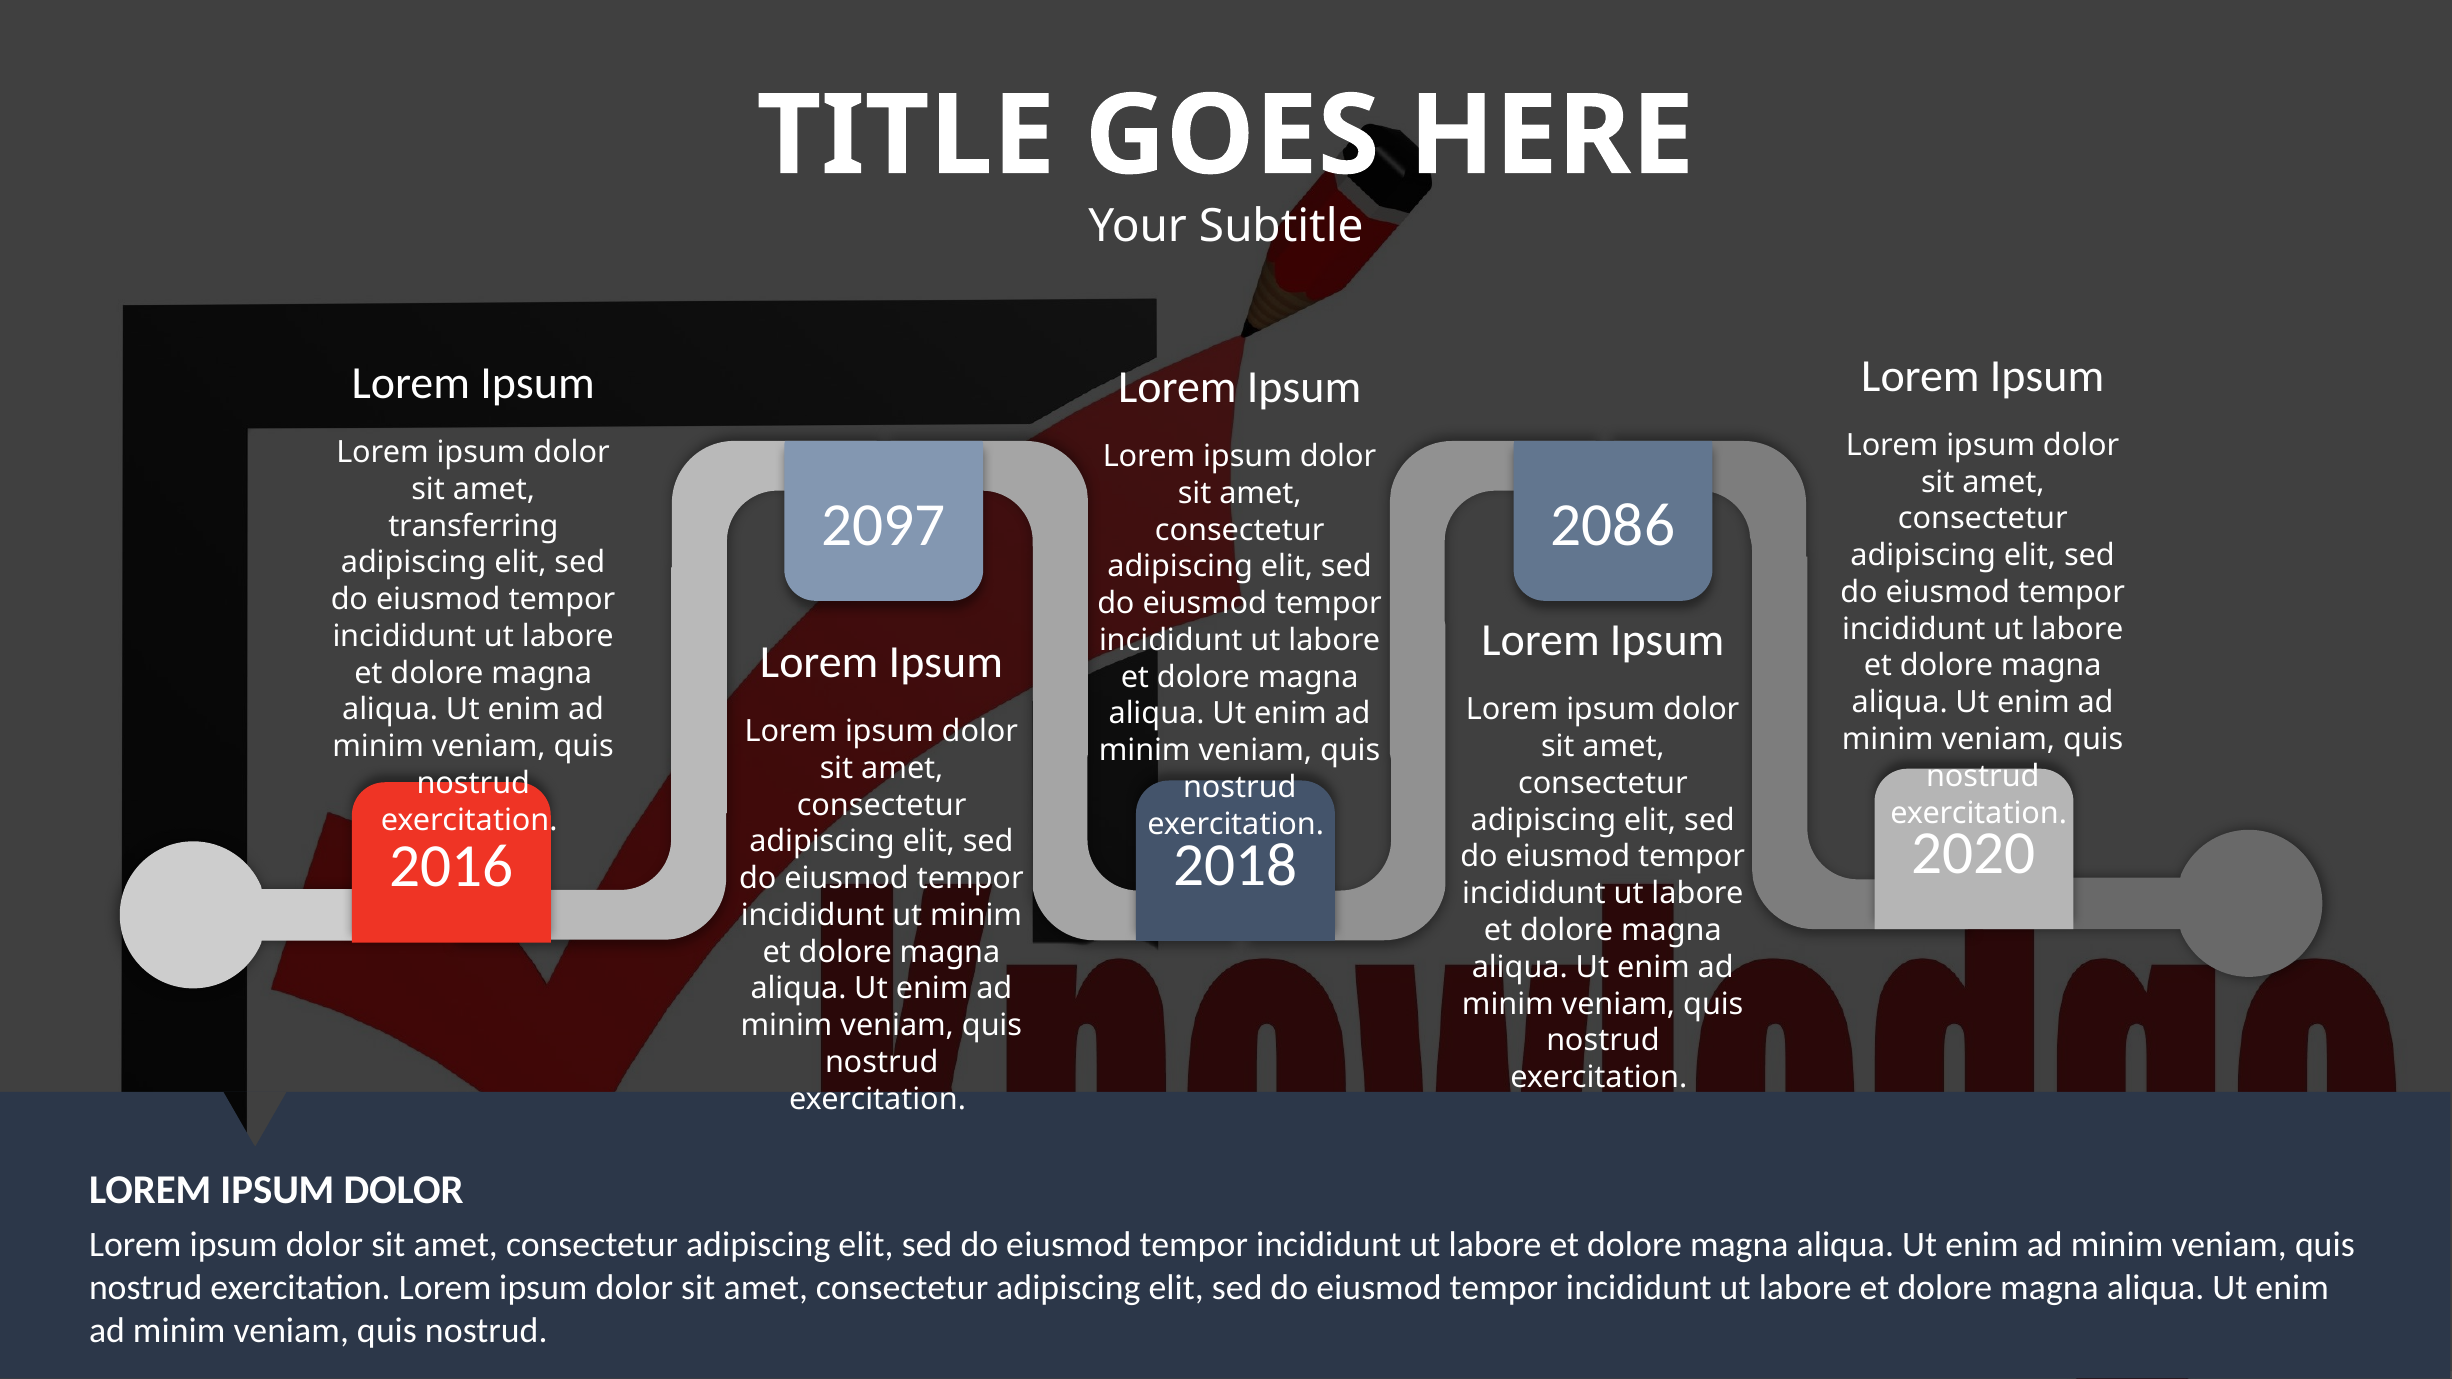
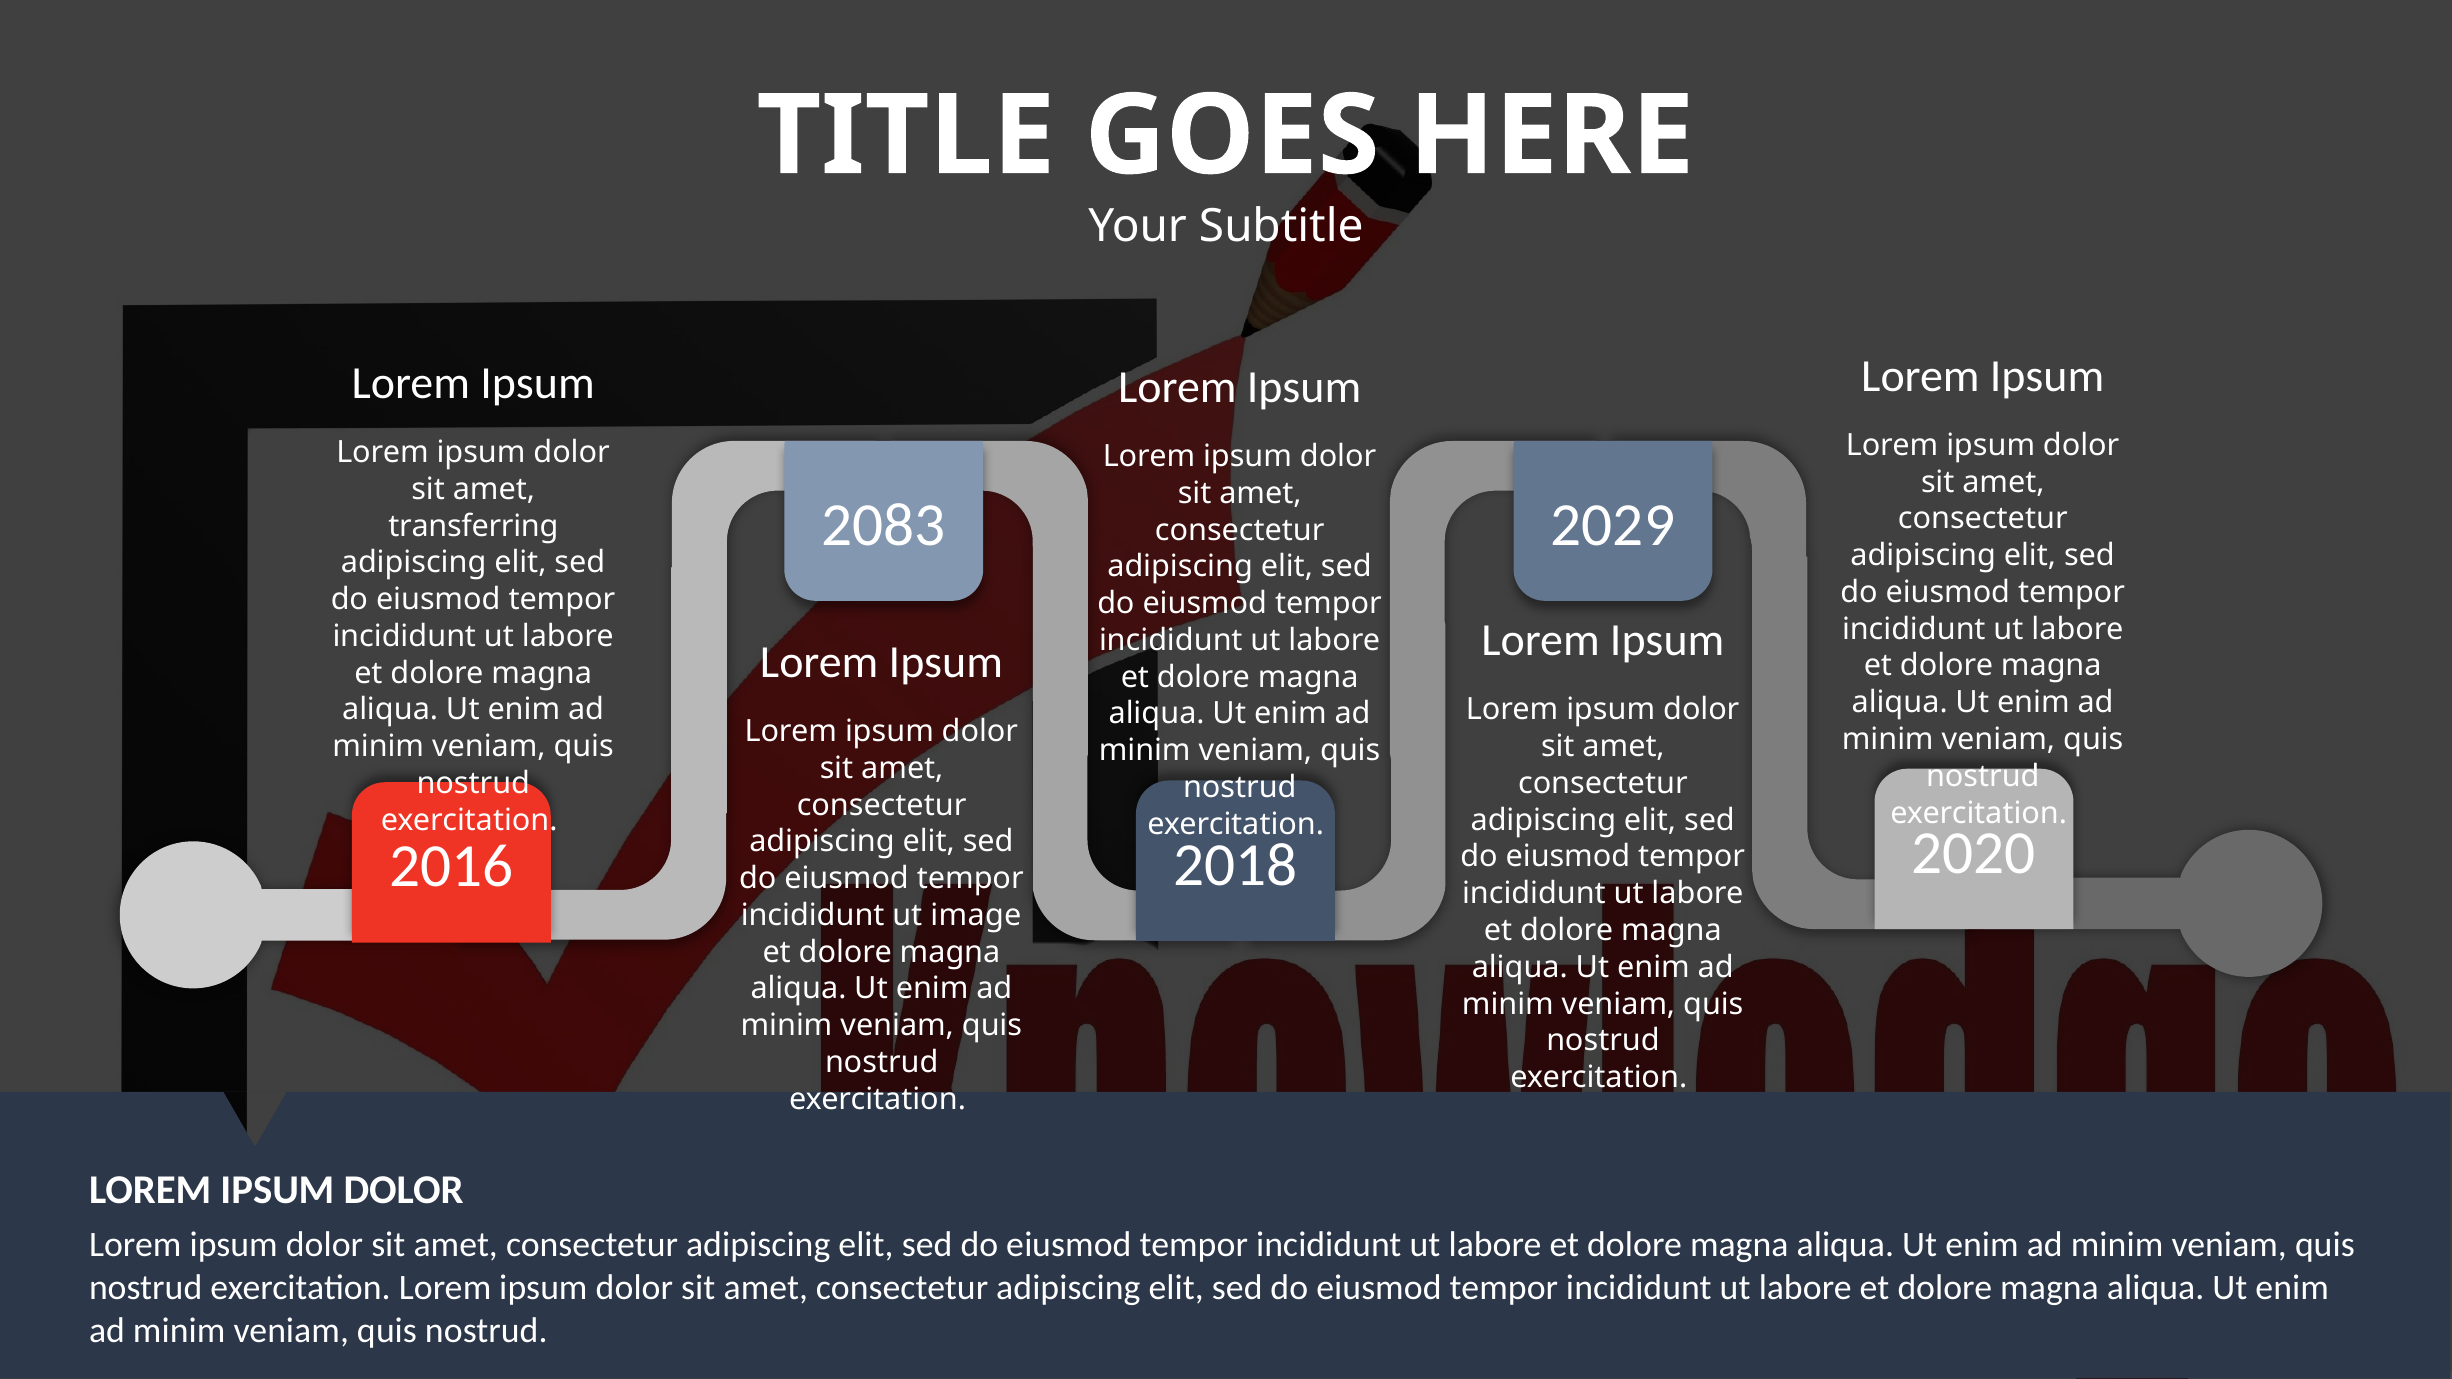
2097: 2097 -> 2083
2086: 2086 -> 2029
ut minim: minim -> image
